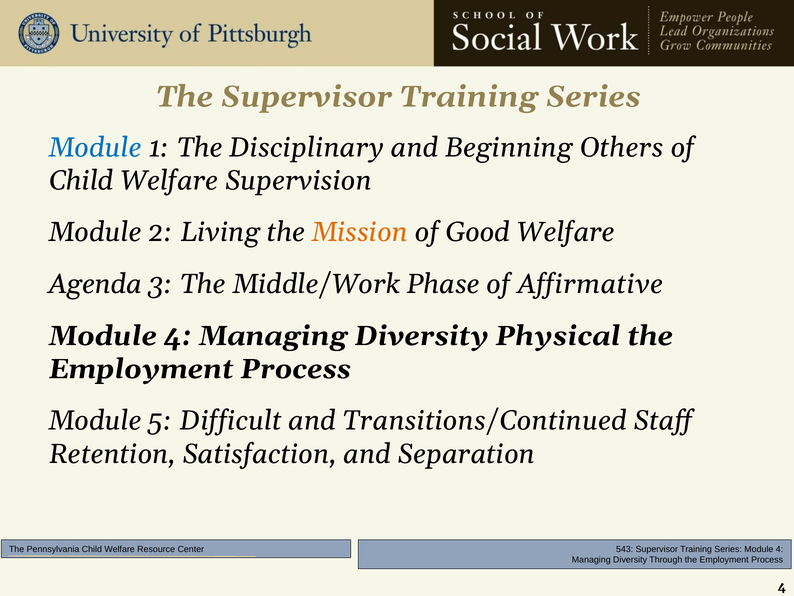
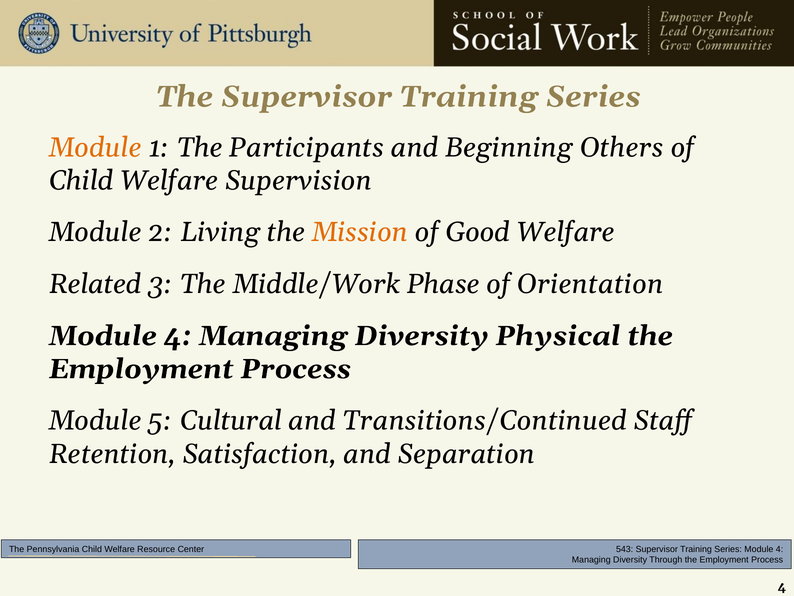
Module at (95, 147) colour: blue -> orange
Disciplinary: Disciplinary -> Participants
Agenda: Agenda -> Related
Affirmative: Affirmative -> Orientation
Difficult: Difficult -> Cultural
